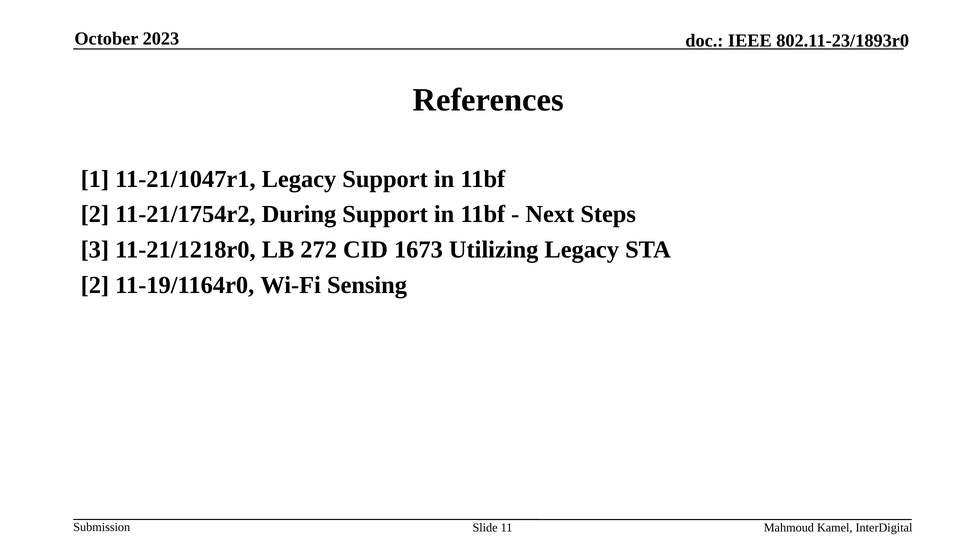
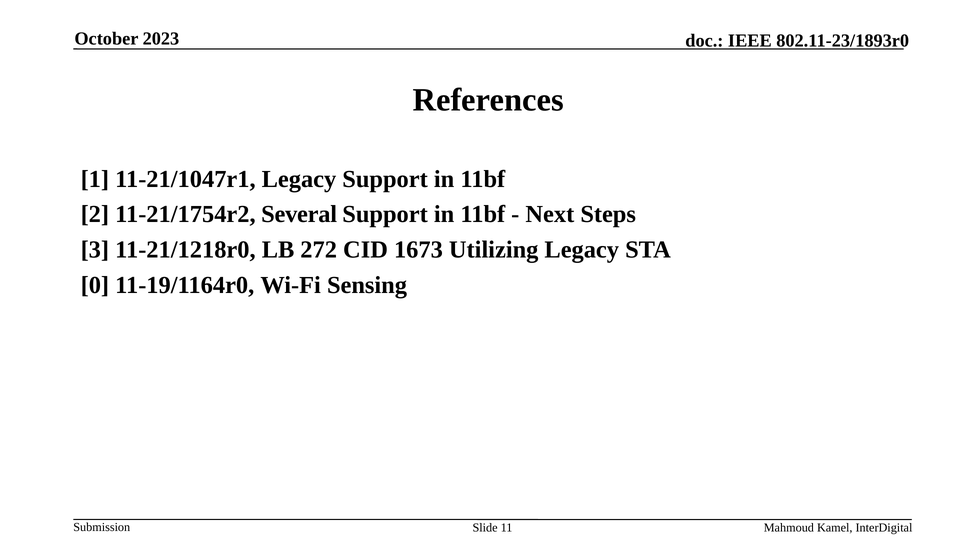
During: During -> Several
2 at (95, 285): 2 -> 0
